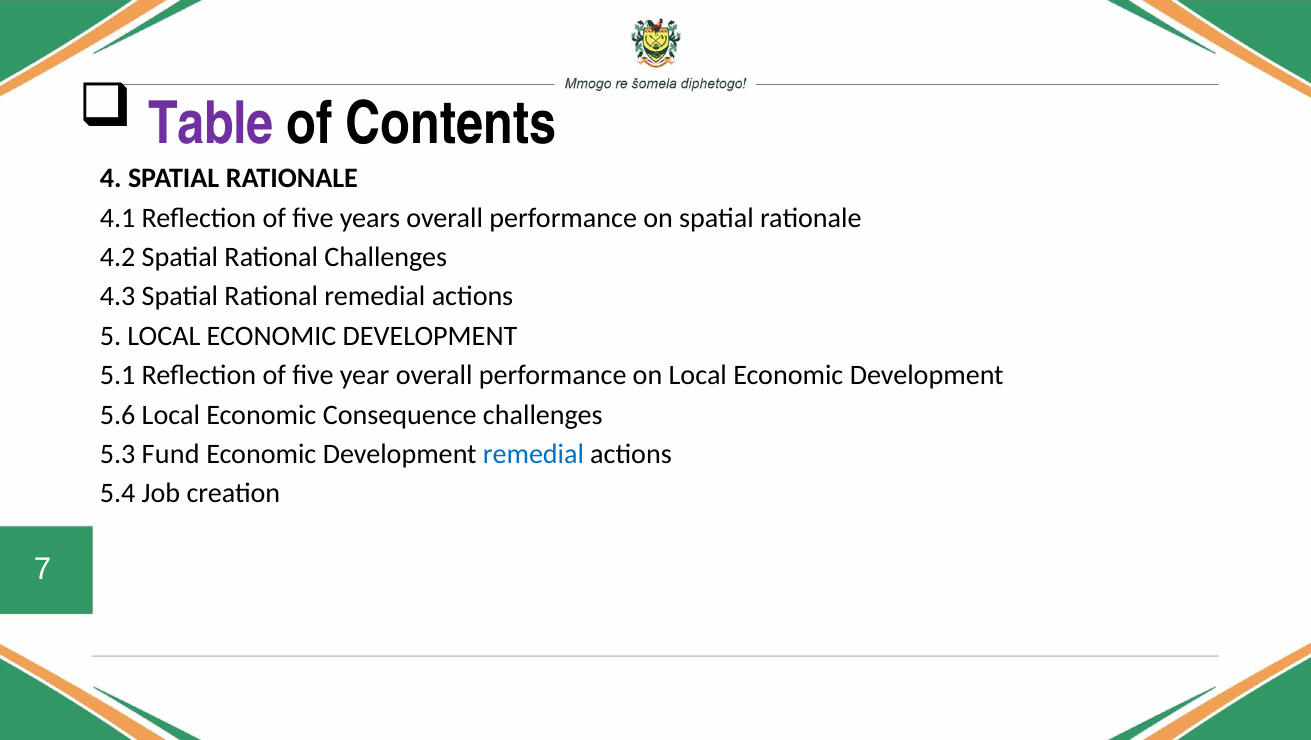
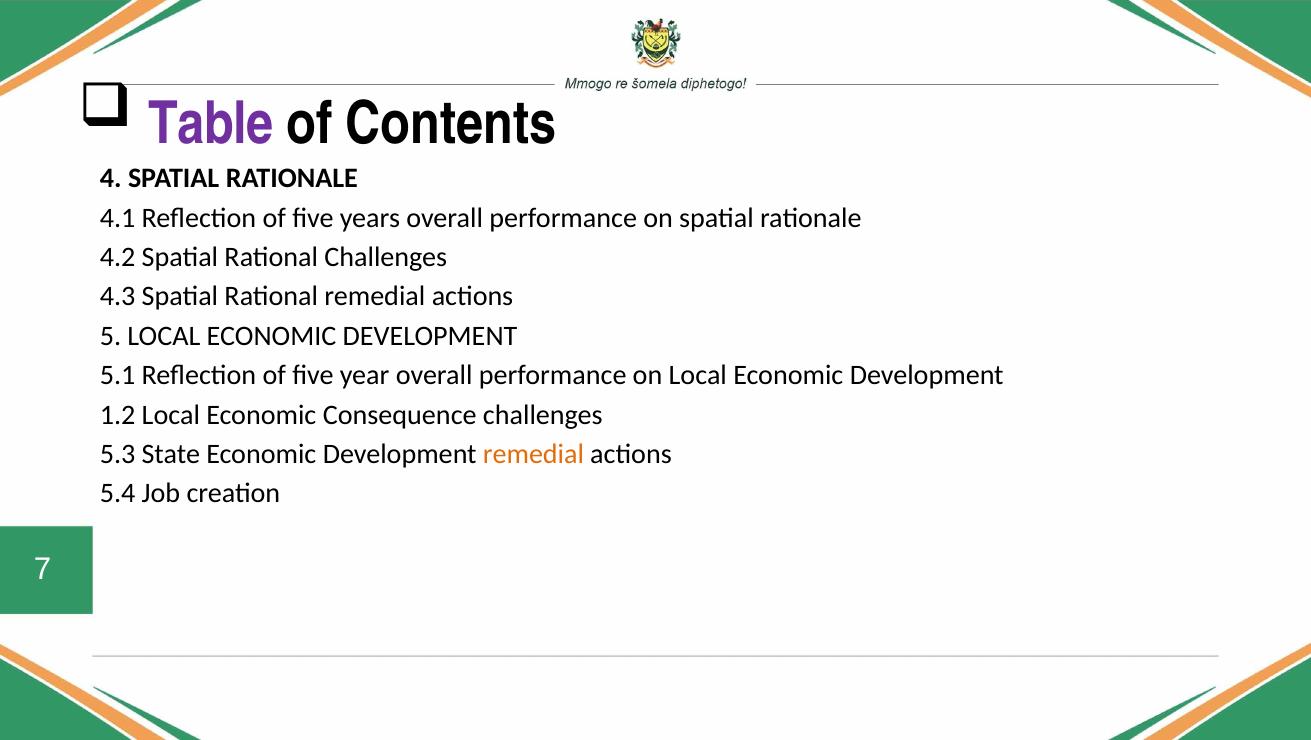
5.6: 5.6 -> 1.2
Fund: Fund -> State
remedial at (533, 454) colour: blue -> orange
